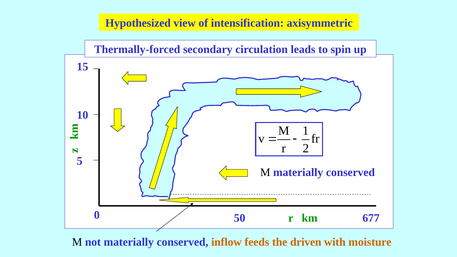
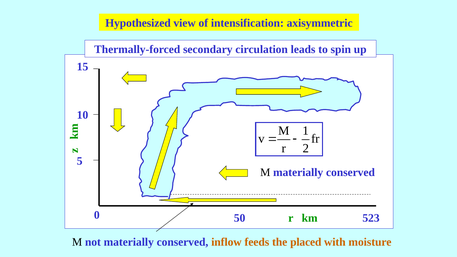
677: 677 -> 523
driven: driven -> placed
